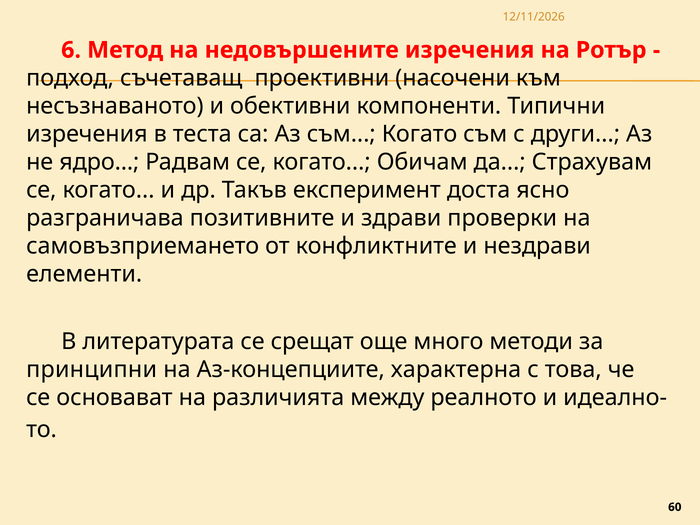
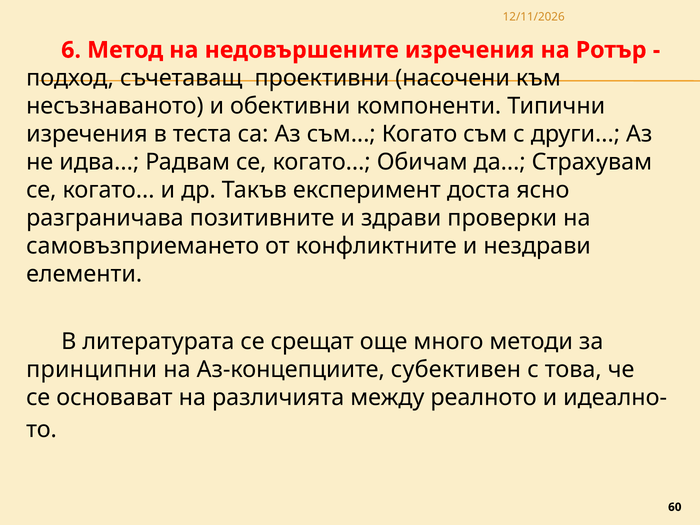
ядро: ядро -> идва
характерна: характерна -> субективен
